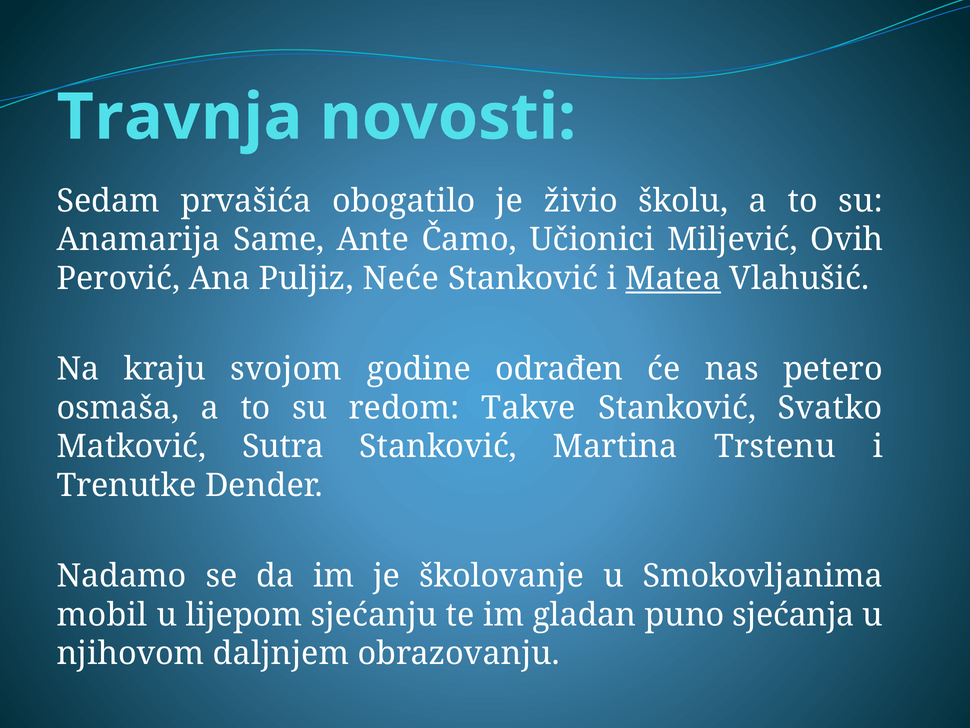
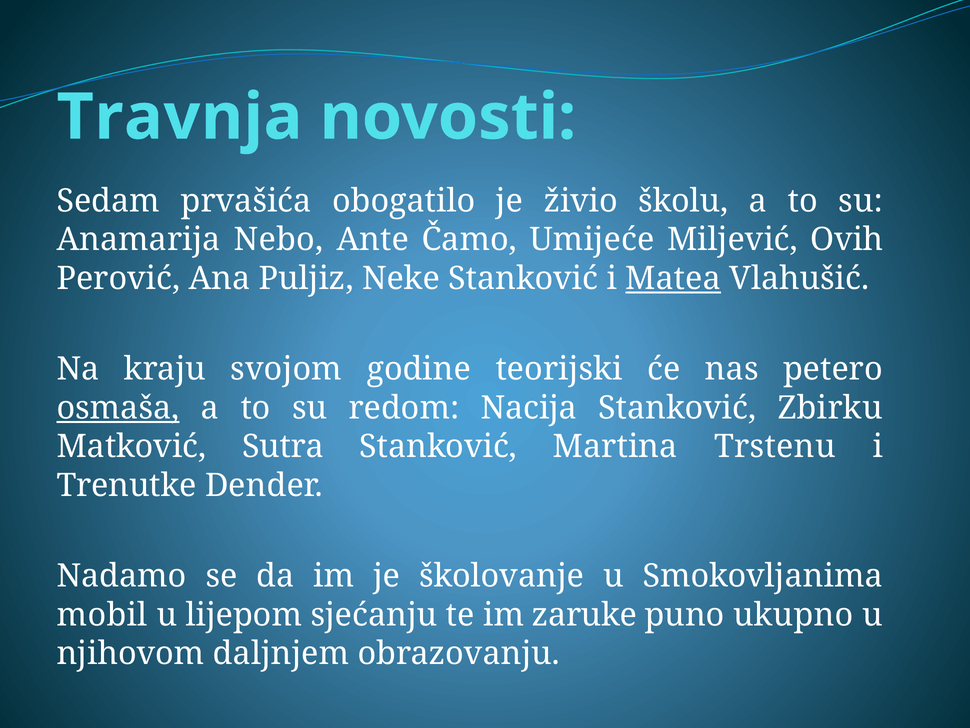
Same: Same -> Nebo
Učionici: Učionici -> Umijeće
Neće: Neće -> Neke
odrađen: odrađen -> teorijski
osmaša underline: none -> present
Takve: Takve -> Nacija
Svatko: Svatko -> Zbirku
gladan: gladan -> zaruke
sjećanja: sjećanja -> ukupno
